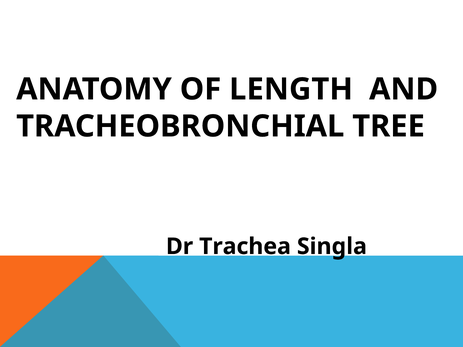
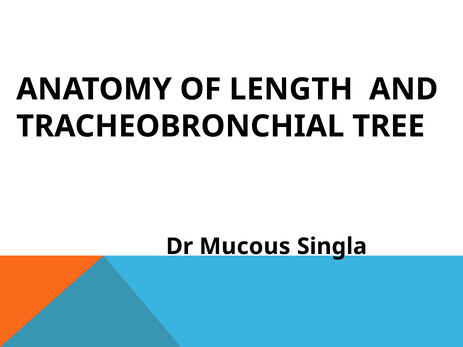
Trachea: Trachea -> Mucous
